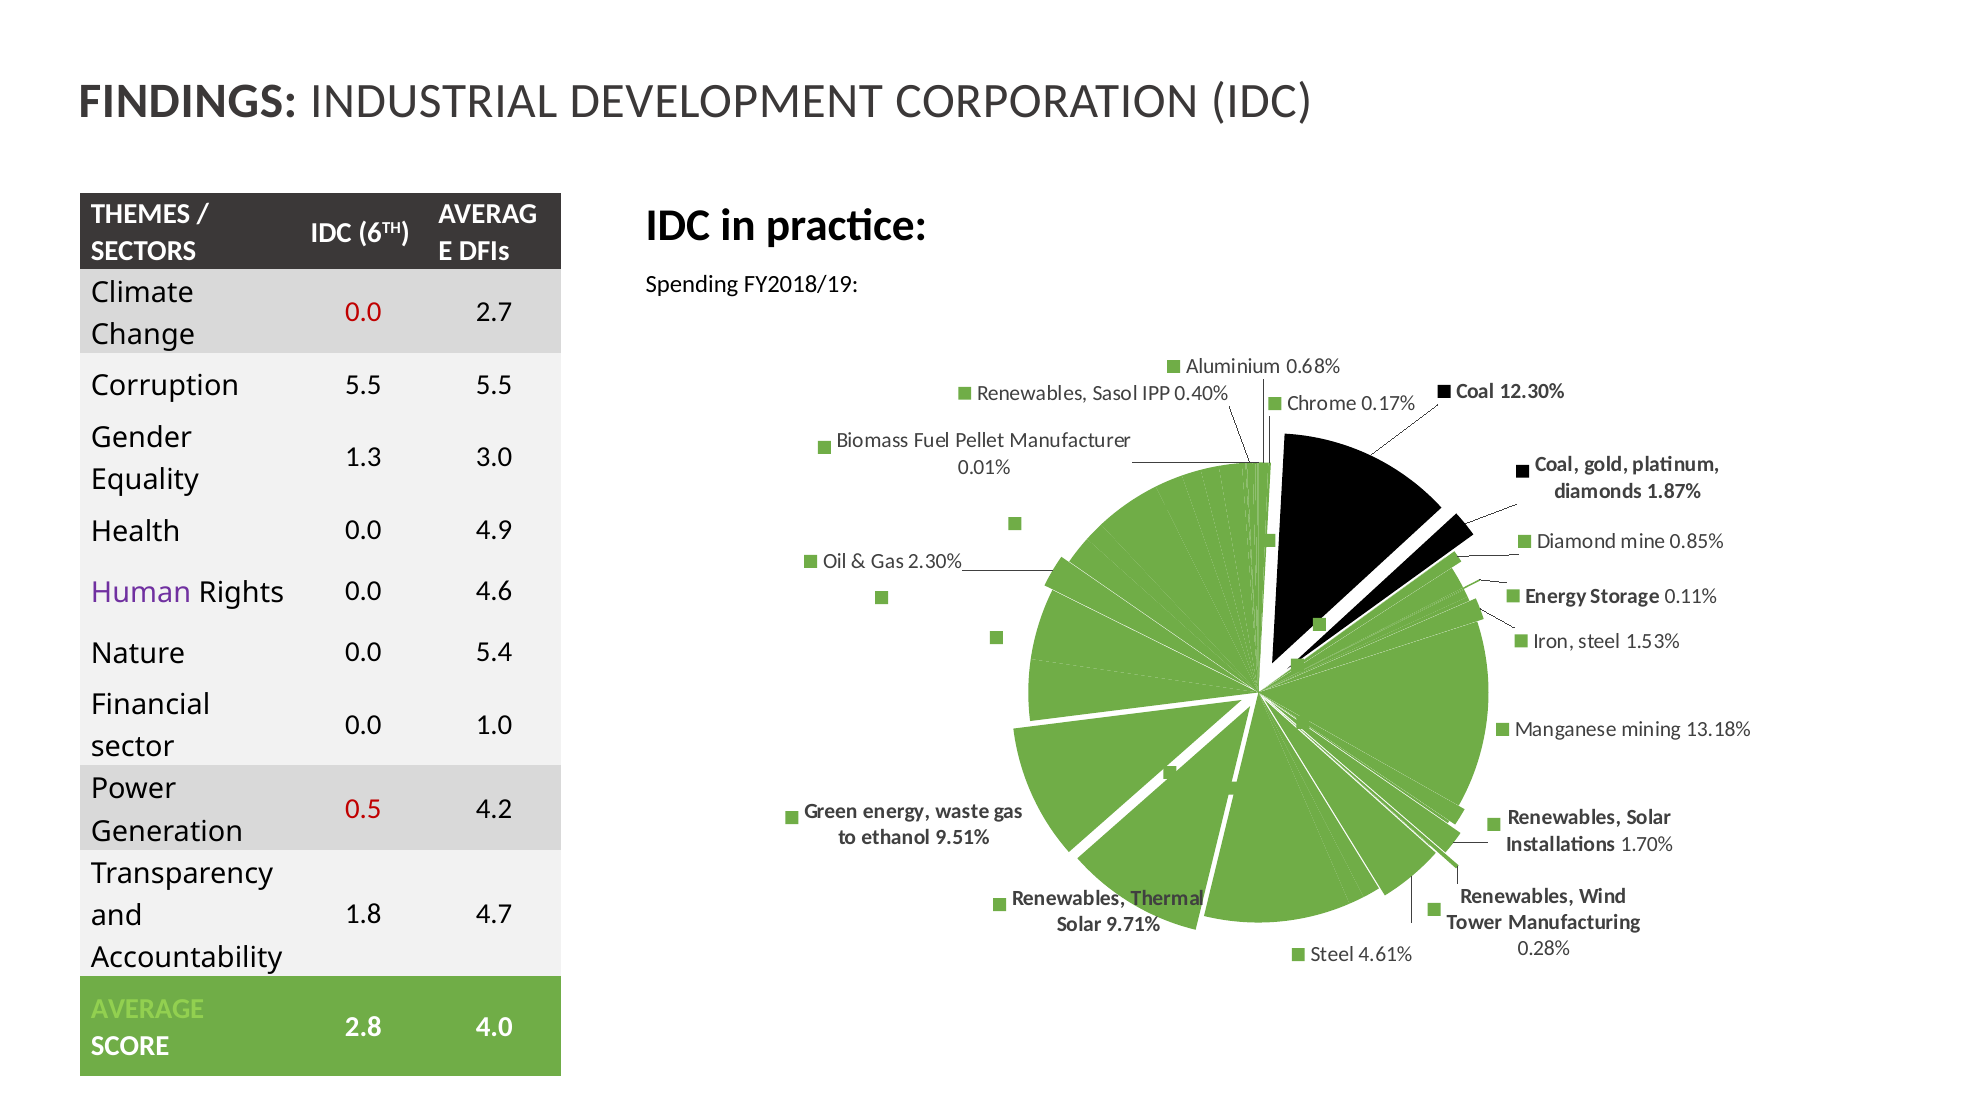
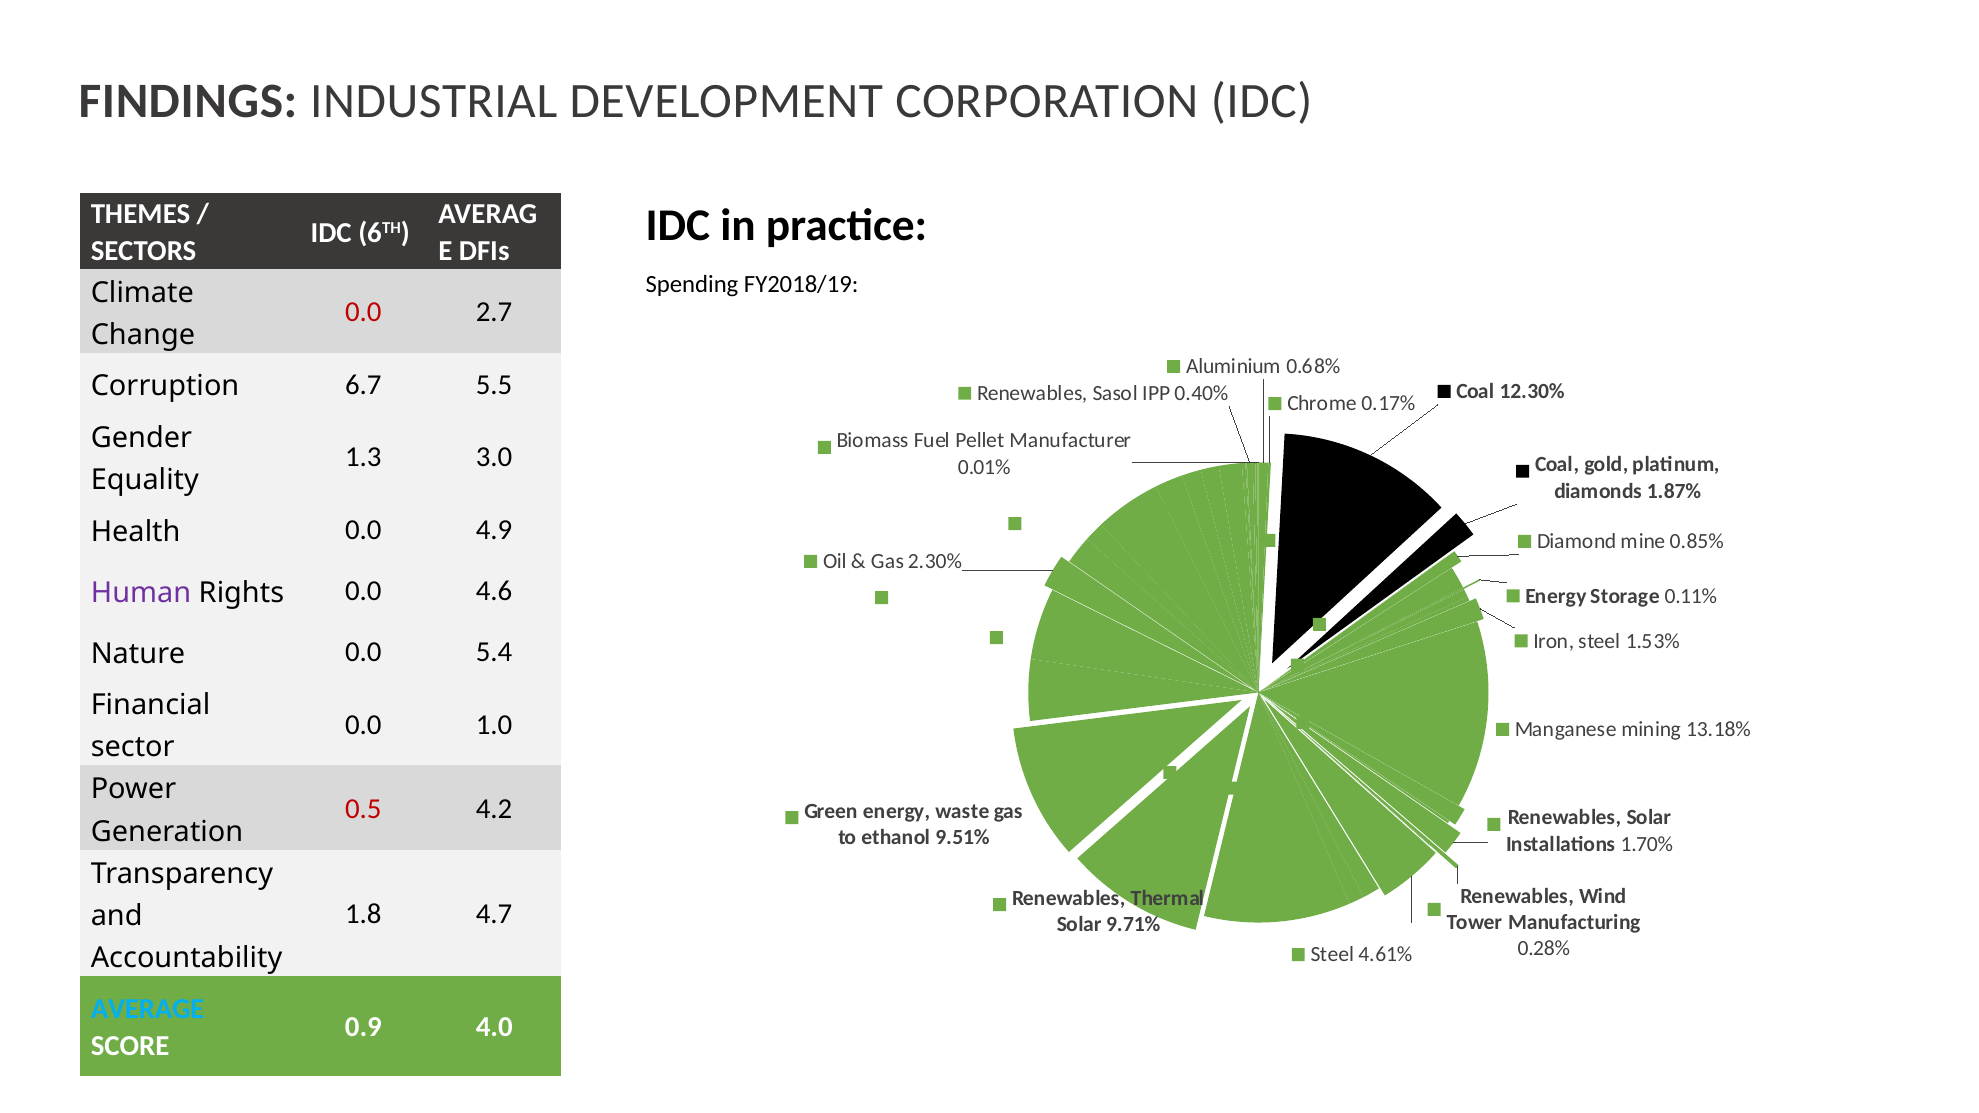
Corruption 5.5: 5.5 -> 6.7
AVERAGE colour: light green -> light blue
2.8: 2.8 -> 0.9
